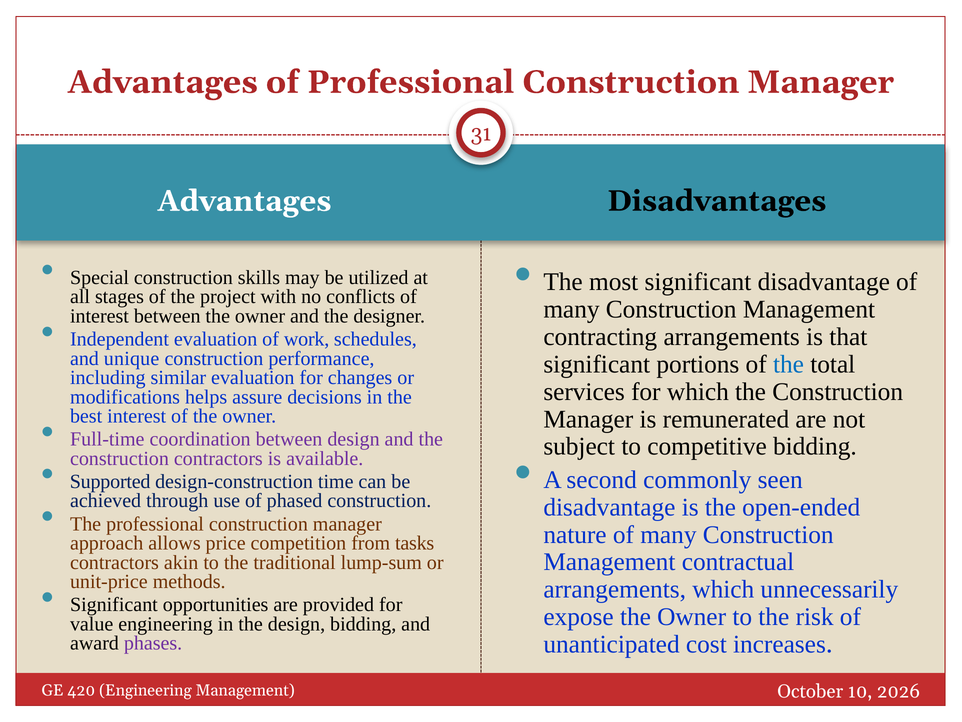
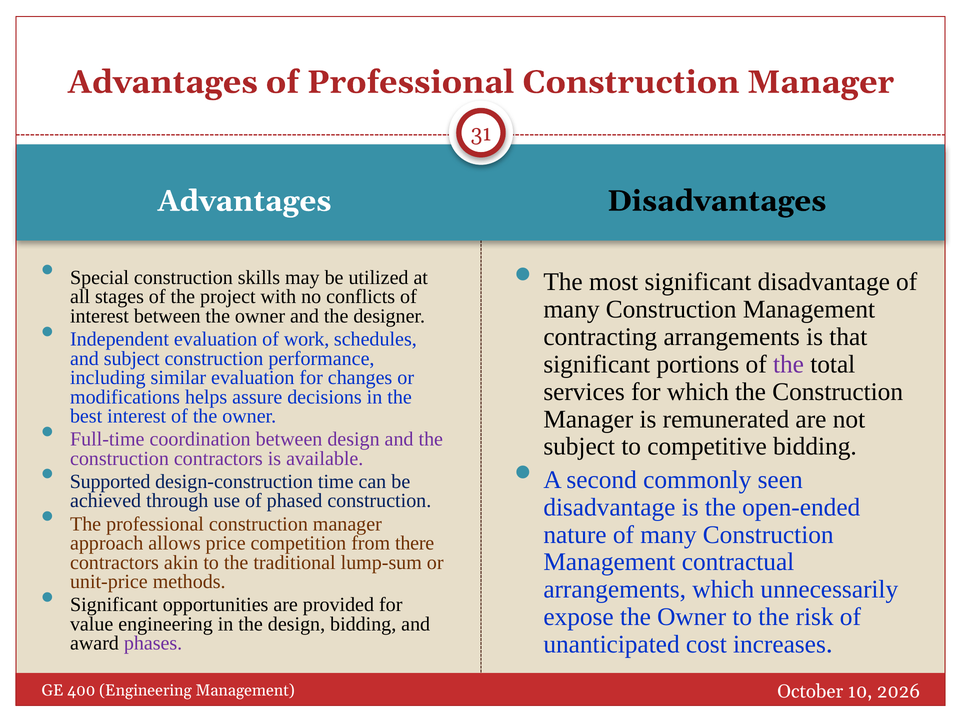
and unique: unique -> subject
the at (788, 364) colour: blue -> purple
tasks: tasks -> there
420: 420 -> 400
